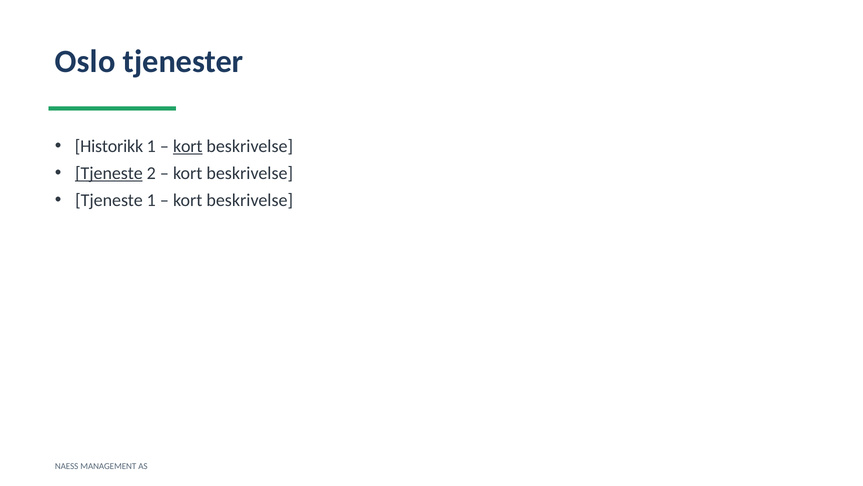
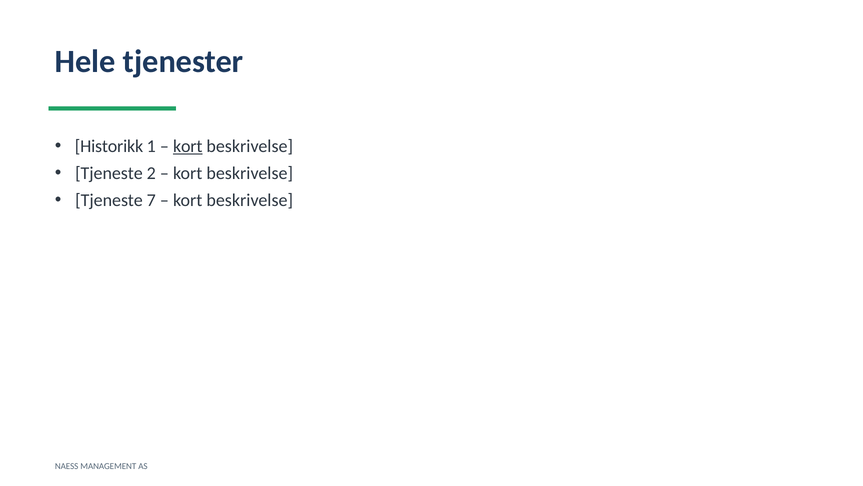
Oslo: Oslo -> Hele
Tjeneste at (109, 173) underline: present -> none
Tjeneste 1: 1 -> 7
